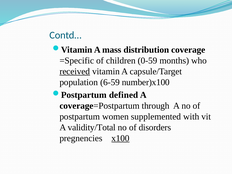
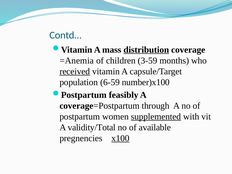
distribution underline: none -> present
=Specific: =Specific -> =Anemia
0-59: 0-59 -> 3-59
defined: defined -> feasibly
supplemented underline: none -> present
disorders: disorders -> available
